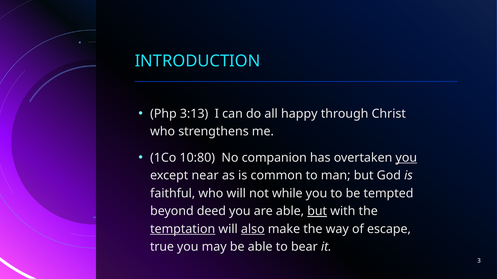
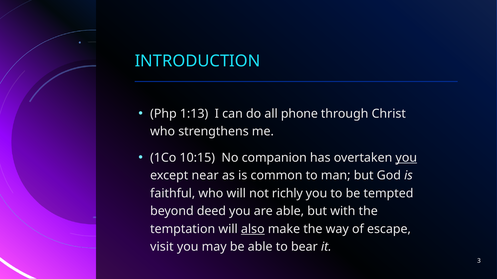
3:13: 3:13 -> 1:13
happy: happy -> phone
10:80: 10:80 -> 10:15
while: while -> richly
but at (317, 212) underline: present -> none
temptation underline: present -> none
true: true -> visit
